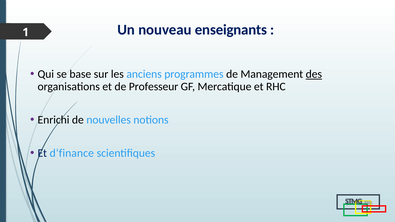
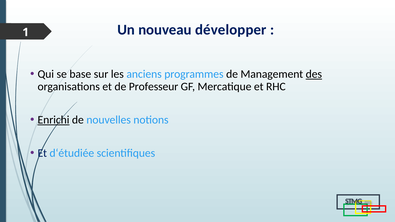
enseignants: enseignants -> développer
Enrichi underline: none -> present
d‘finance: d‘finance -> d‘étudiée
